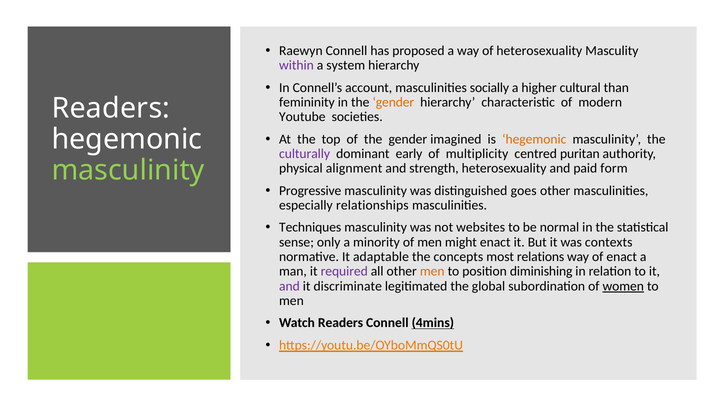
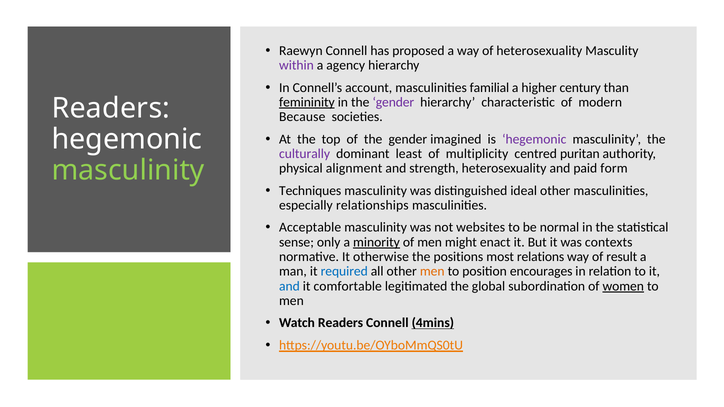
system: system -> agency
socially: socially -> familial
cultural: cultural -> century
femininity underline: none -> present
gender at (393, 102) colour: orange -> purple
Youtube: Youtube -> Because
hegemonic at (534, 139) colour: orange -> purple
early: early -> least
Progressive: Progressive -> Techniques
goes: goes -> ideal
Techniques: Techniques -> Acceptable
minority underline: none -> present
adaptable: adaptable -> otherwise
concepts: concepts -> positions
of enact: enact -> result
required colour: purple -> blue
diminishing: diminishing -> encourages
and at (289, 286) colour: purple -> blue
discriminate: discriminate -> comfortable
